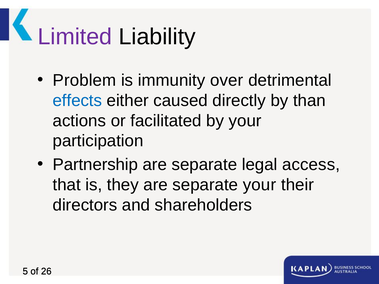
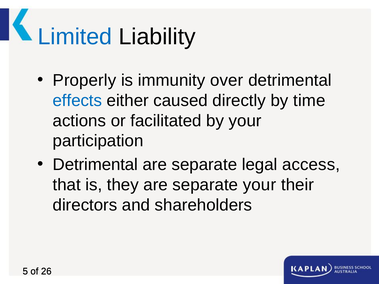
Limited colour: purple -> blue
Problem: Problem -> Properly
than: than -> time
Partnership at (95, 165): Partnership -> Detrimental
